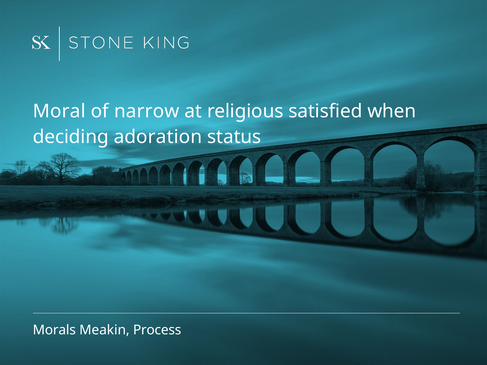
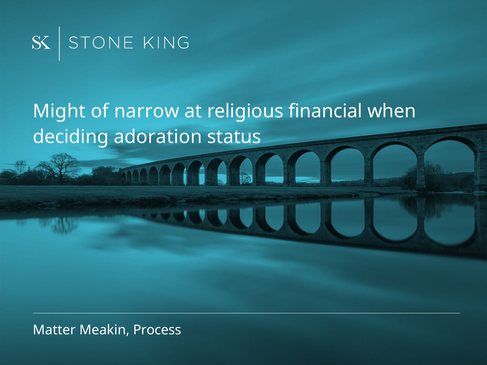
Moral: Moral -> Might
satisfied: satisfied -> financial
Morals: Morals -> Matter
